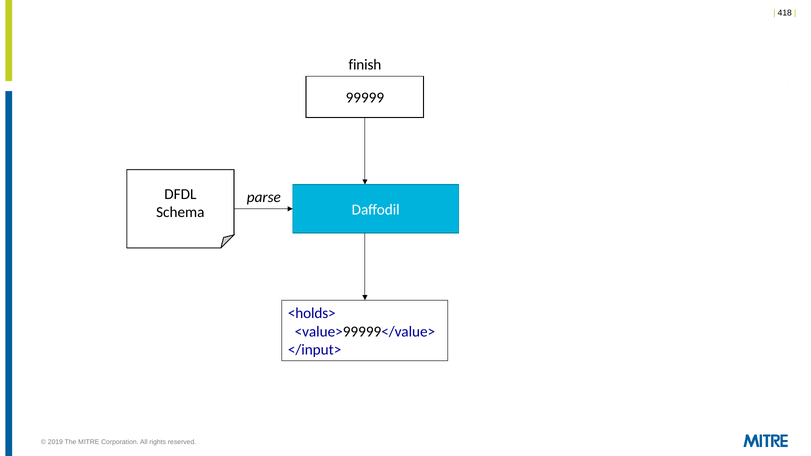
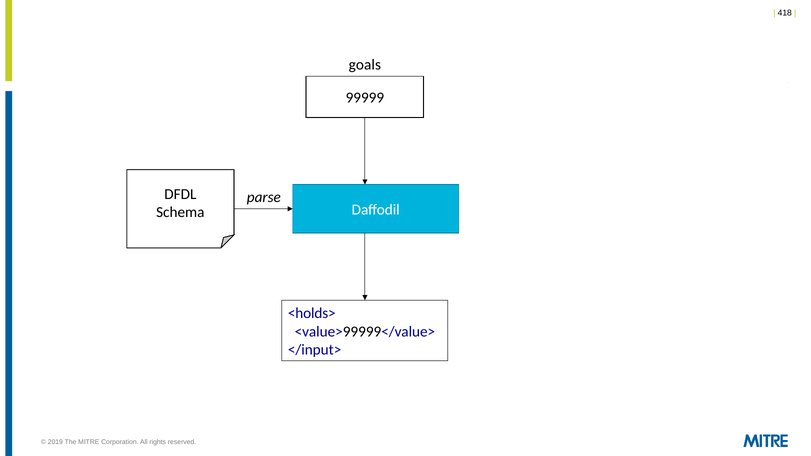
finish: finish -> goals
